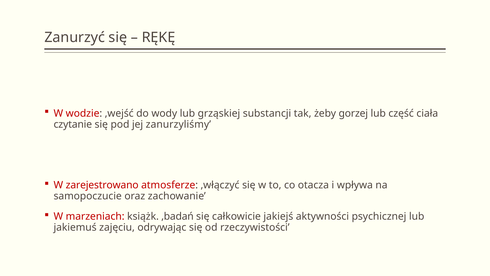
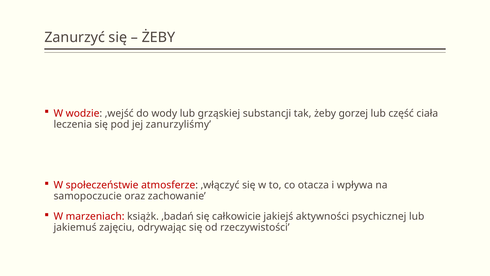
RĘKĘ at (159, 38): RĘKĘ -> ŻEBY
czytanie: czytanie -> leczenia
zarejestrowano: zarejestrowano -> społeczeństwie
